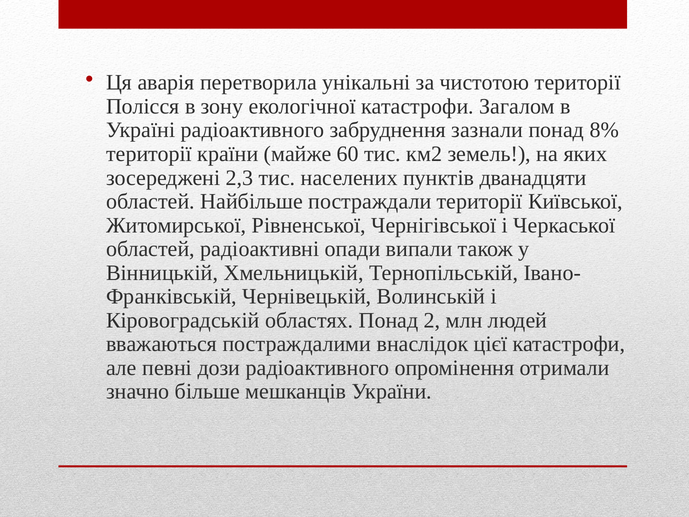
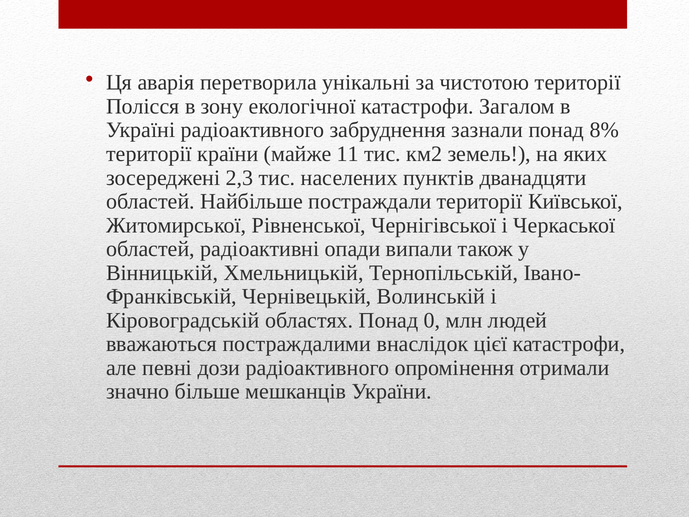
60: 60 -> 11
2: 2 -> 0
